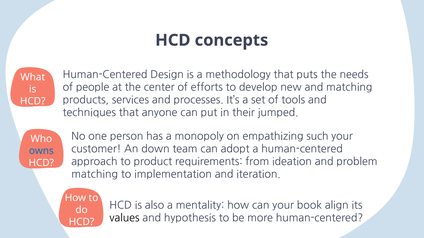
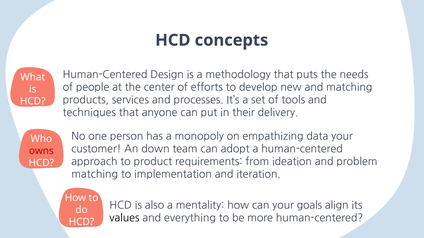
jumped: jumped -> delivery
such: such -> data
owns colour: blue -> red
book: book -> goals
hypothesis: hypothesis -> everything
